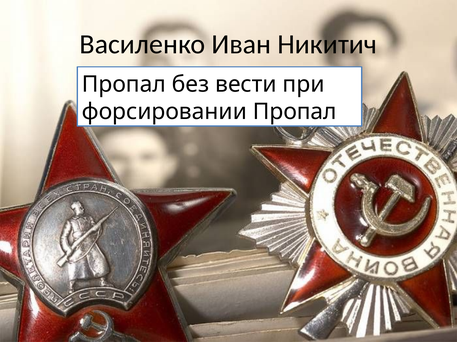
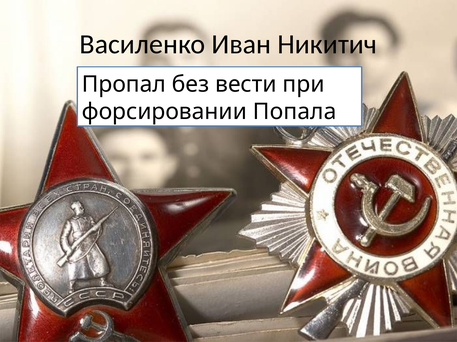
форсировании Пропал: Пропал -> Попала
